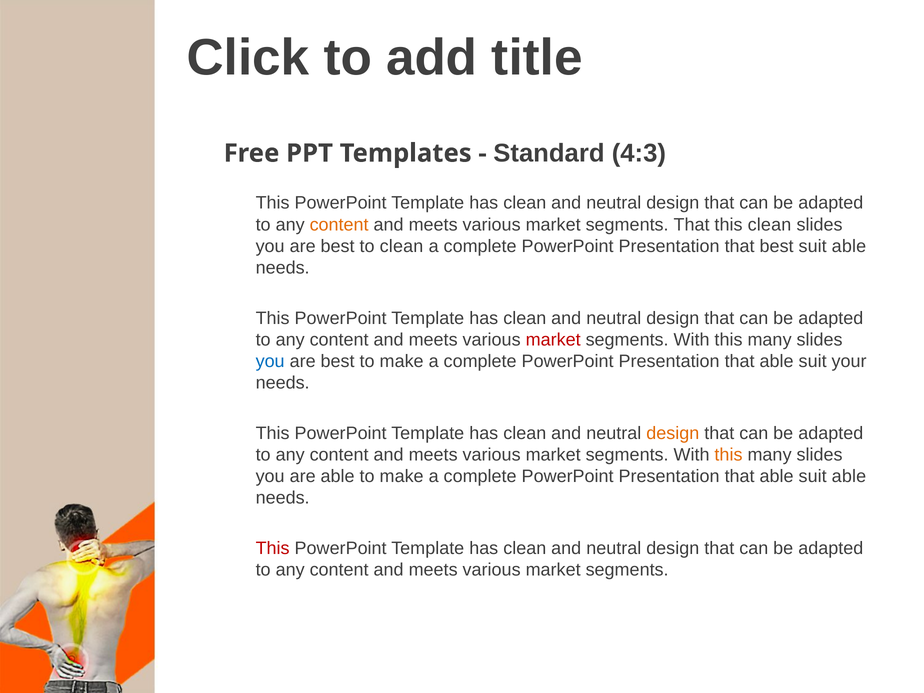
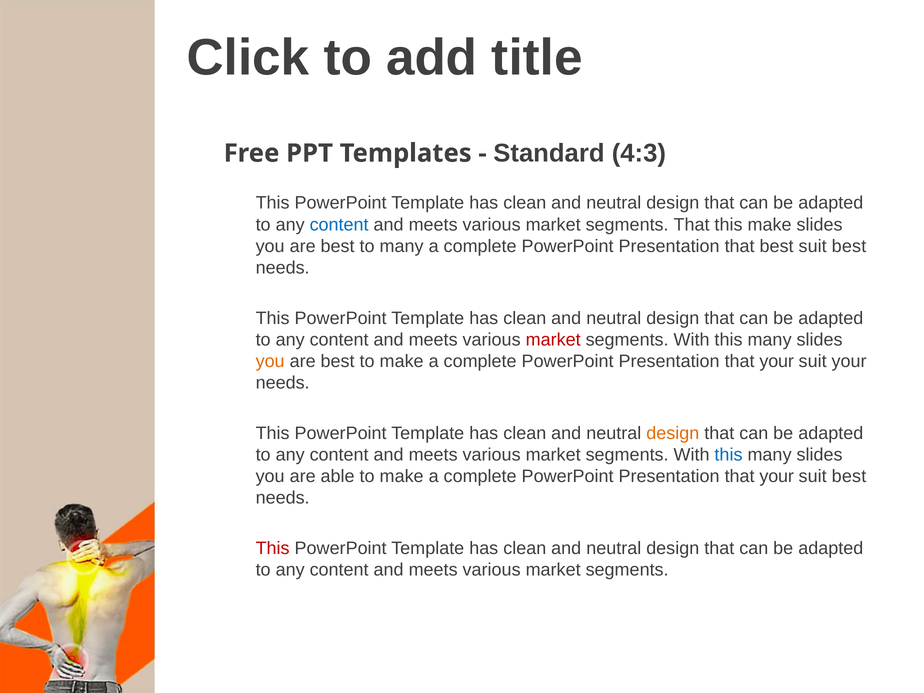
content at (339, 225) colour: orange -> blue
this clean: clean -> make
to clean: clean -> many
best suit able: able -> best
you at (270, 361) colour: blue -> orange
able at (777, 361): able -> your
this at (728, 455) colour: orange -> blue
able at (777, 476): able -> your
able at (849, 476): able -> best
